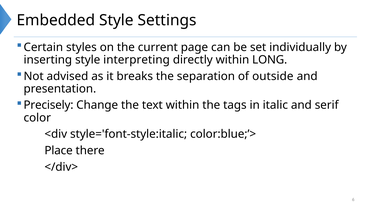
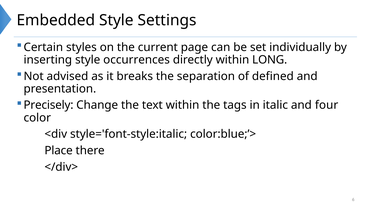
interpreting: interpreting -> occurrences
outside: outside -> defined
serif: serif -> four
